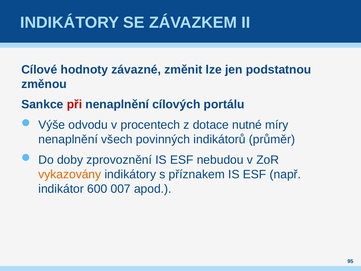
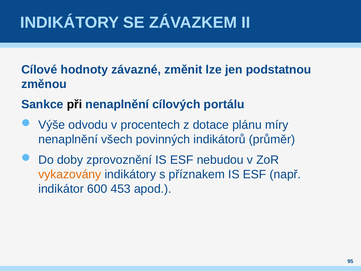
při colour: red -> black
nutné: nutné -> plánu
007: 007 -> 453
